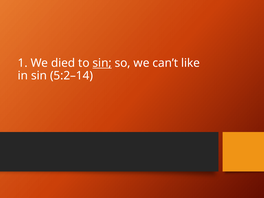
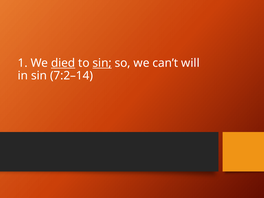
died underline: none -> present
like: like -> will
5:2–14: 5:2–14 -> 7:2–14
